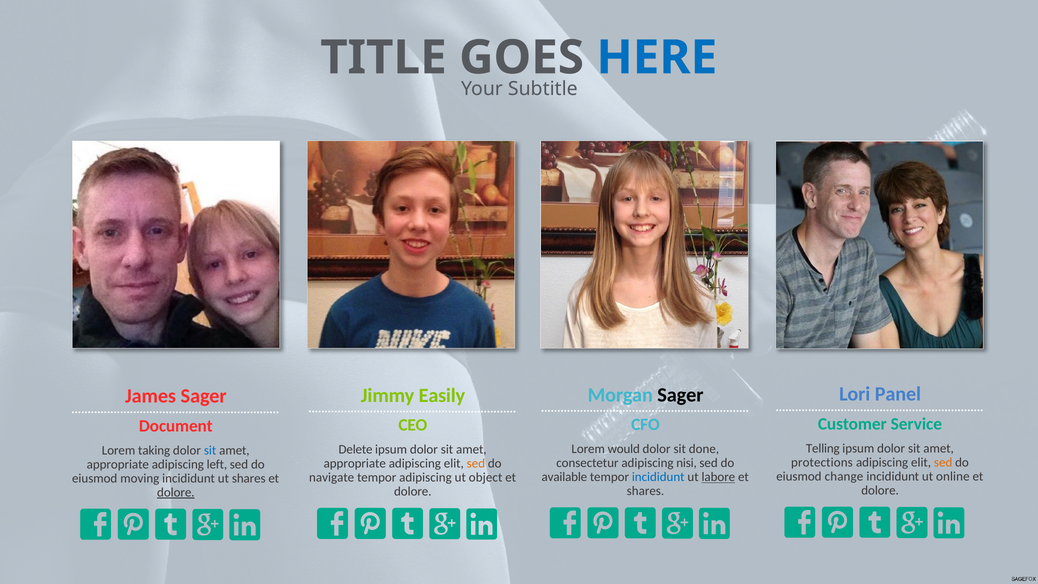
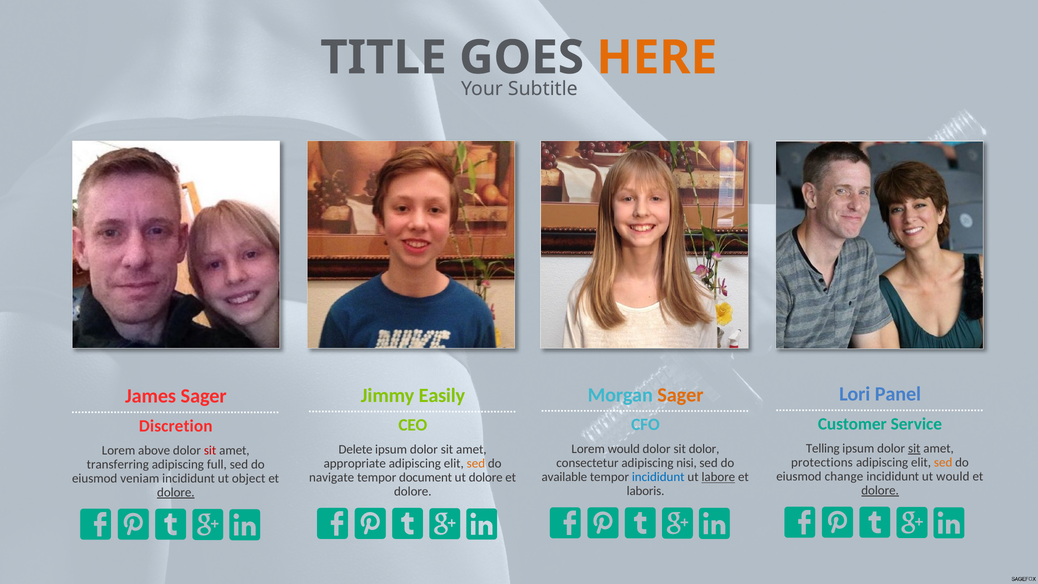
HERE colour: blue -> orange
Sager at (680, 395) colour: black -> orange
Document: Document -> Discretion
sit at (914, 448) underline: none -> present
sit done: done -> dolor
taking: taking -> above
sit at (210, 450) colour: blue -> red
appropriate at (118, 464): appropriate -> transferring
left: left -> full
ut online: online -> would
tempor adipiscing: adipiscing -> document
ut object: object -> dolore
moving: moving -> veniam
ut shares: shares -> object
dolore at (880, 490) underline: none -> present
shares at (645, 491): shares -> laboris
